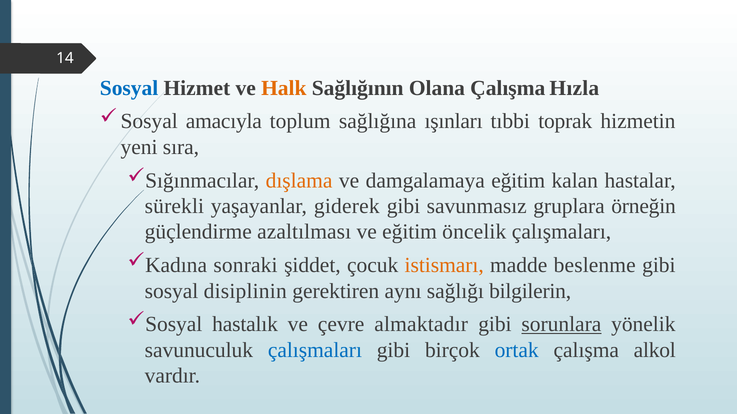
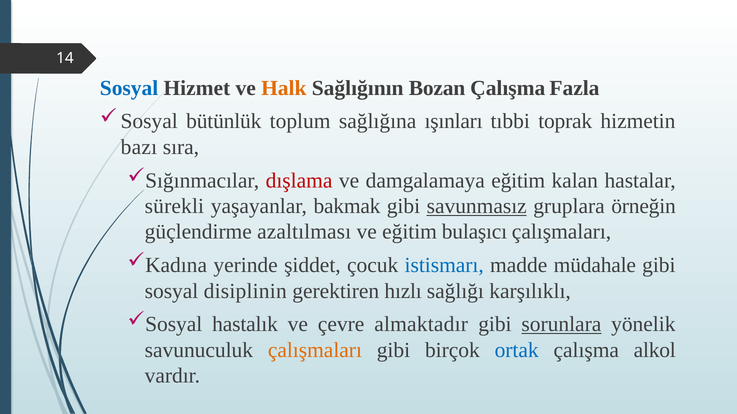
Olana: Olana -> Bozan
Hızla: Hızla -> Fazla
amacıyla: amacıyla -> bütünlük
yeni: yeni -> bazı
dışlama colour: orange -> red
giderek: giderek -> bakmak
savunmasız underline: none -> present
öncelik: öncelik -> bulaşıcı
sonraki: sonraki -> yerinde
istismarı colour: orange -> blue
beslenme: beslenme -> müdahale
aynı: aynı -> hızlı
bilgilerin: bilgilerin -> karşılıklı
çalışmaları at (315, 351) colour: blue -> orange
